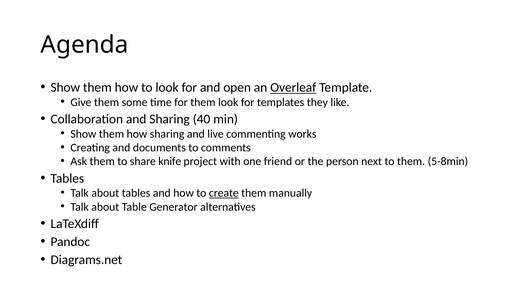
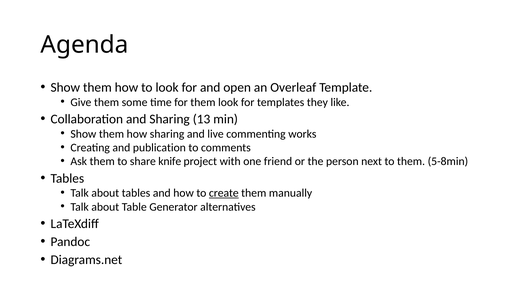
Overleaf underline: present -> none
40: 40 -> 13
documents: documents -> publication
